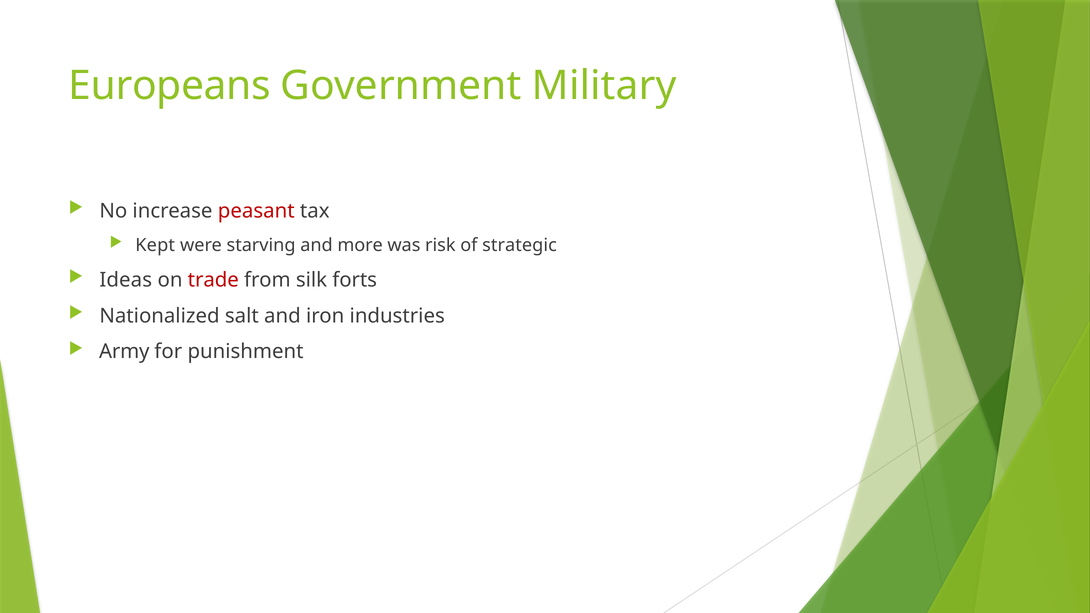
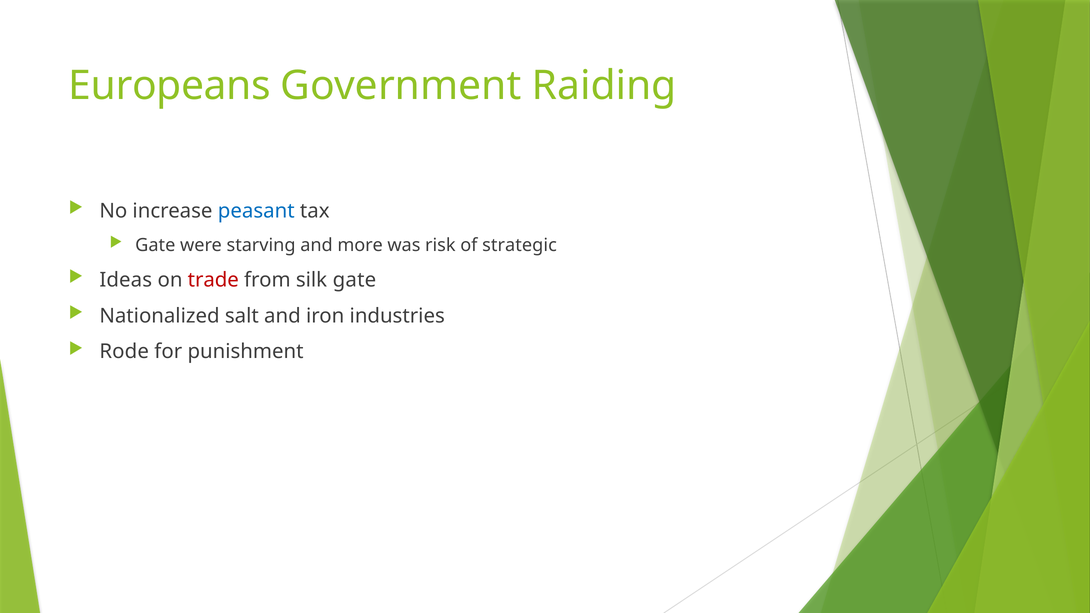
Military: Military -> Raiding
peasant colour: red -> blue
Kept at (155, 245): Kept -> Gate
silk forts: forts -> gate
Army: Army -> Rode
